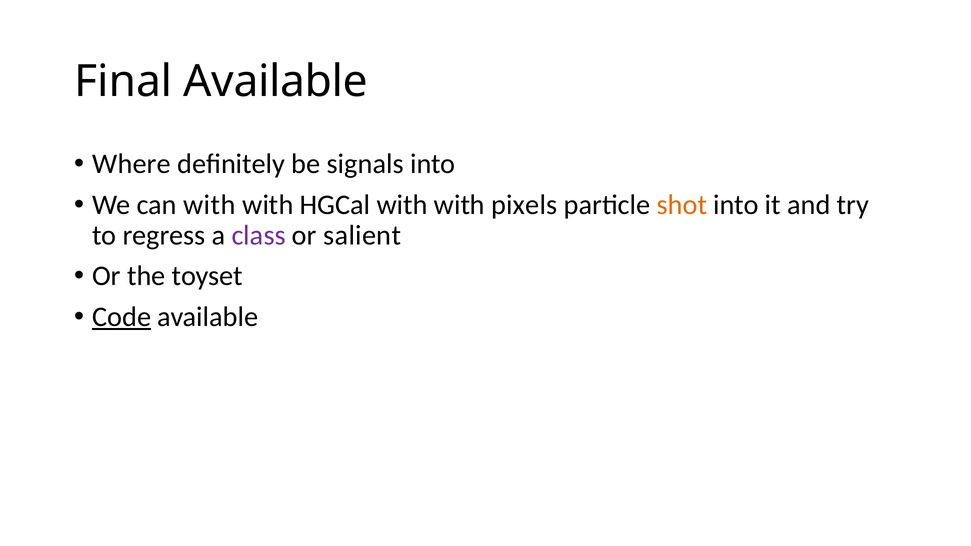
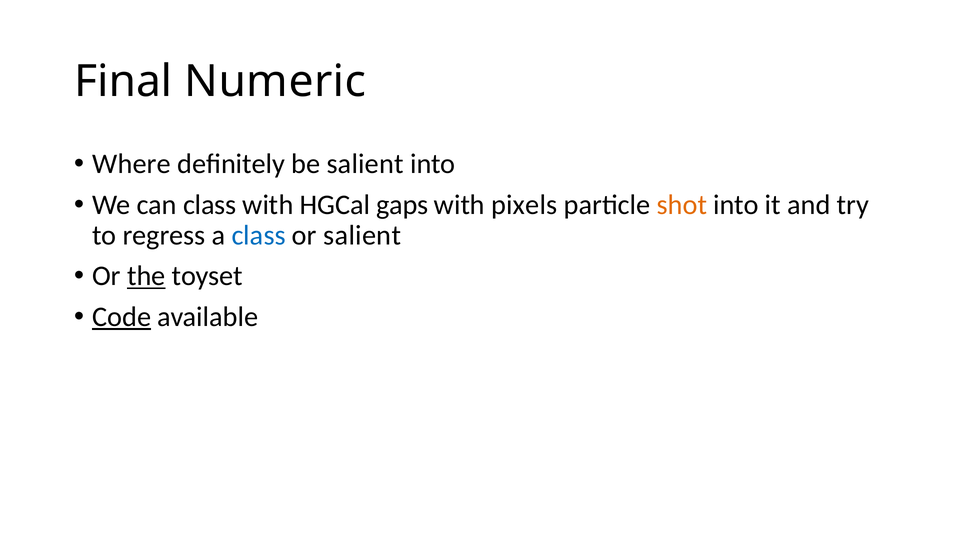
Final Available: Available -> Numeric
be signals: signals -> salient
can with: with -> class
HGCal with: with -> gaps
class at (259, 235) colour: purple -> blue
the underline: none -> present
